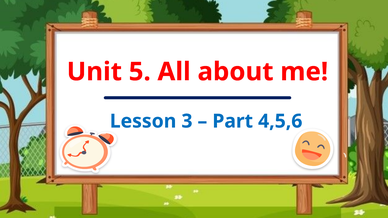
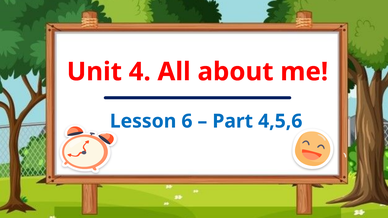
5: 5 -> 4
3: 3 -> 6
